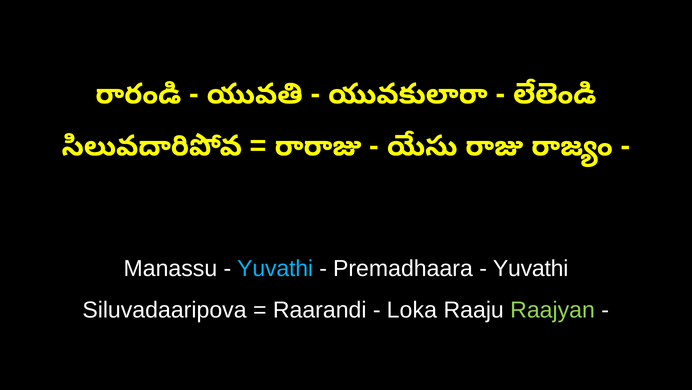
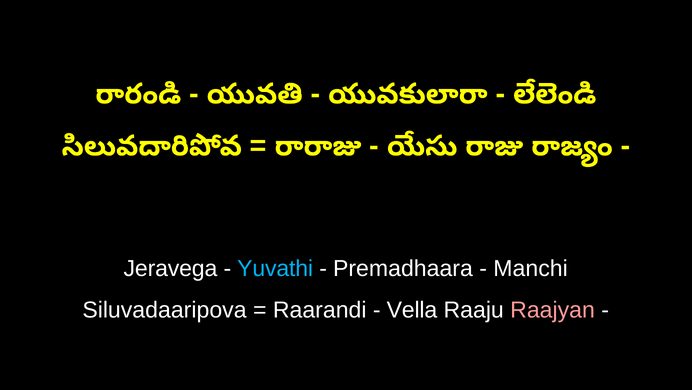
Manassu: Manassu -> Jeravega
Yuvathi at (531, 268): Yuvathi -> Manchi
Loka: Loka -> Vella
Raajyan colour: light green -> pink
